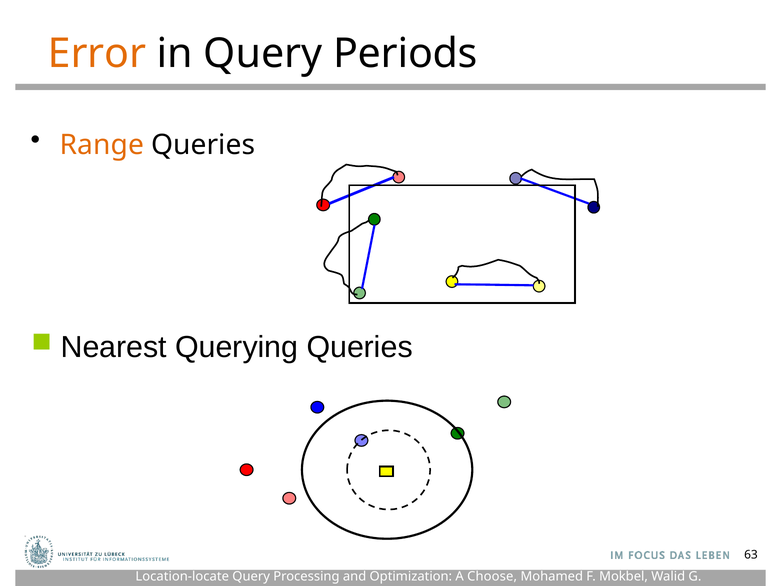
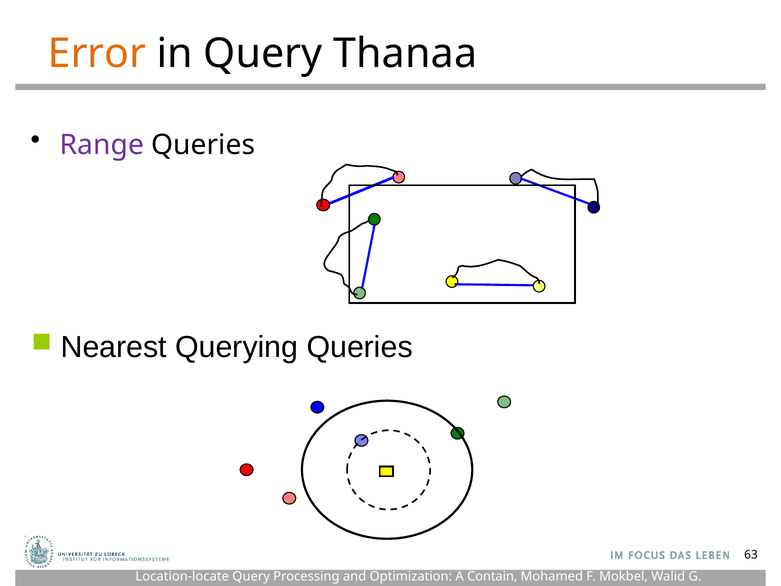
Periods: Periods -> Thanaa
Range colour: orange -> purple
Choose: Choose -> Contain
